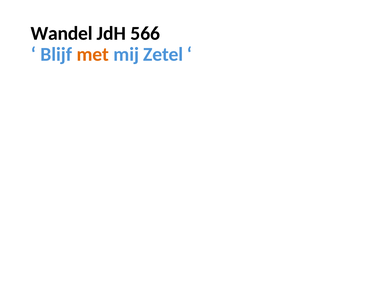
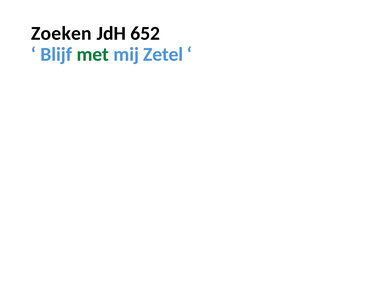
Wandel: Wandel -> Zoeken
566: 566 -> 652
met colour: orange -> green
